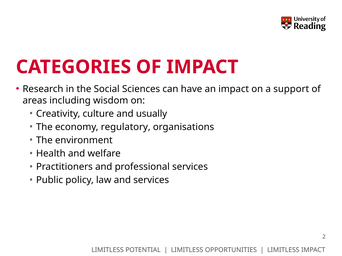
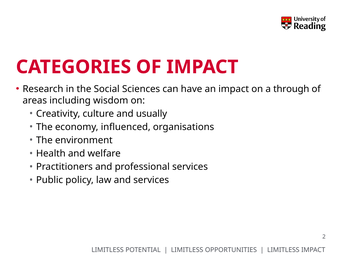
support: support -> through
regulatory: regulatory -> influenced
